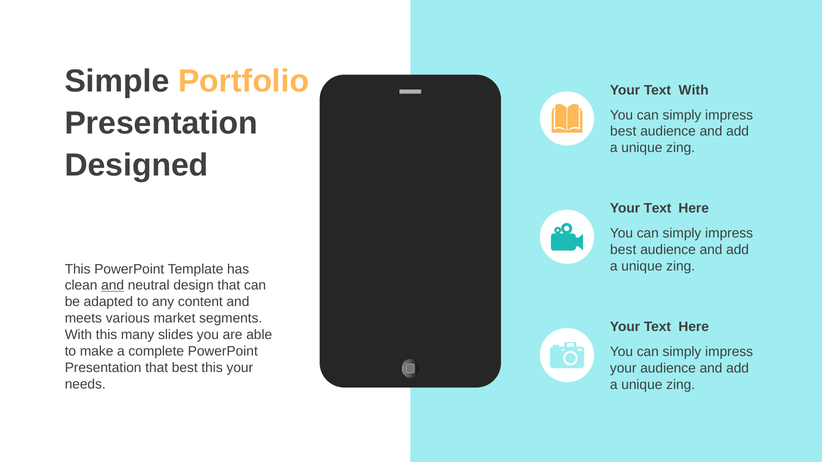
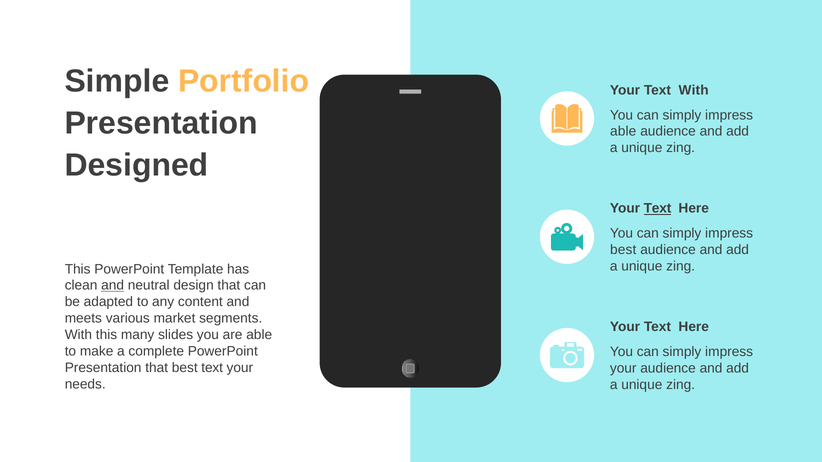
best at (623, 132): best -> able
Text at (658, 209) underline: none -> present
best this: this -> text
